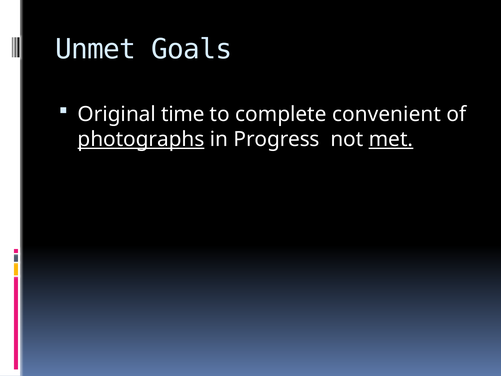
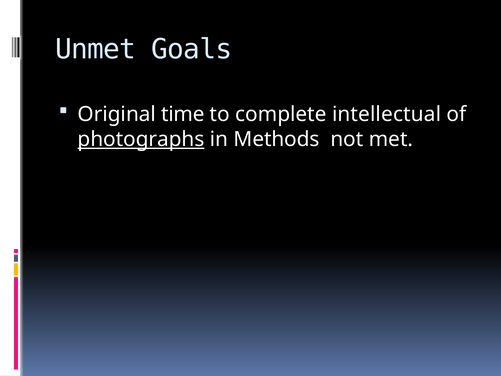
convenient: convenient -> intellectual
Progress: Progress -> Methods
met underline: present -> none
